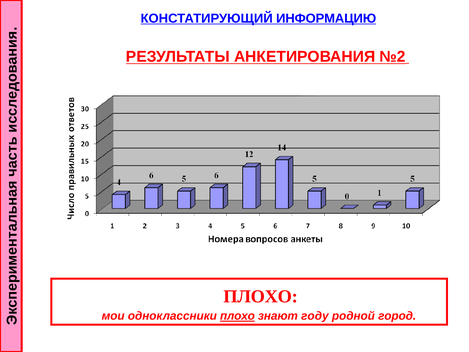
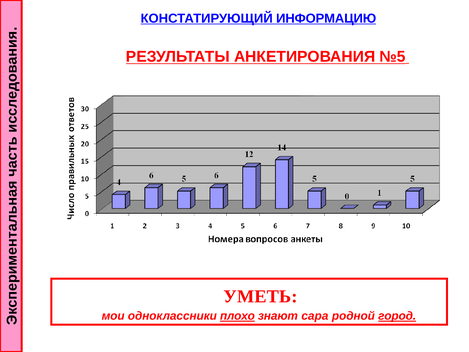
№2: №2 -> №5
ПЛОХО at (261, 296): ПЛОХО -> УМЕТЬ
году: году -> сара
город underline: none -> present
